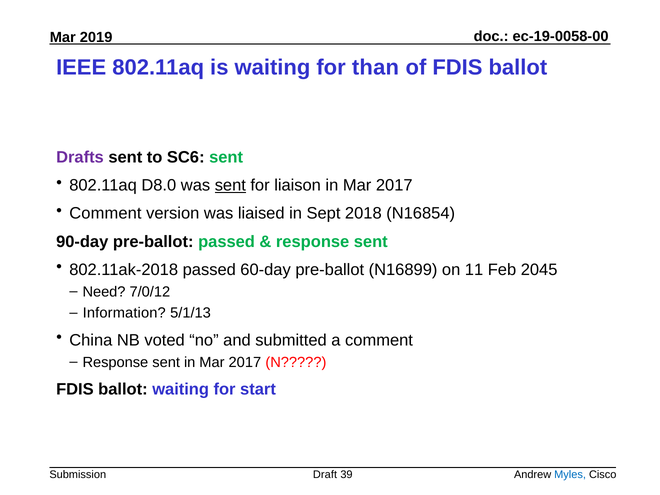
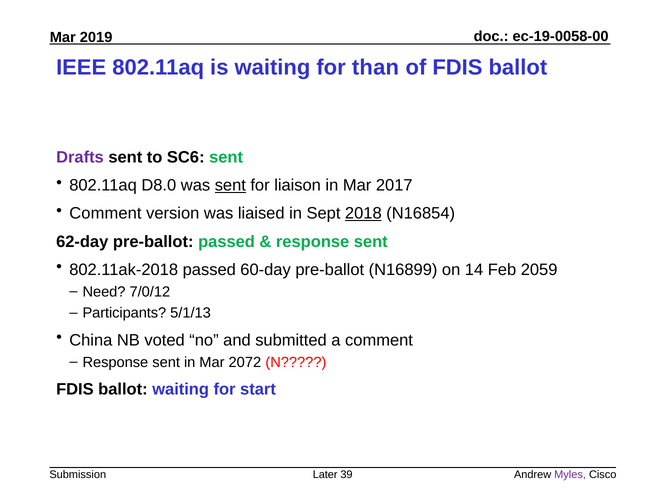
2018 underline: none -> present
90-day: 90-day -> 62-day
11: 11 -> 14
2045: 2045 -> 2059
Information: Information -> Participants
sent in Mar 2017: 2017 -> 2072
Draft: Draft -> Later
Myles colour: blue -> purple
